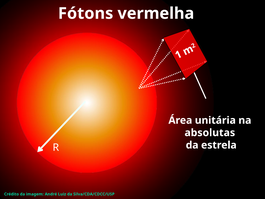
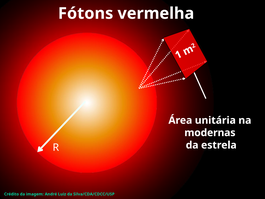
absolutas: absolutas -> modernas
